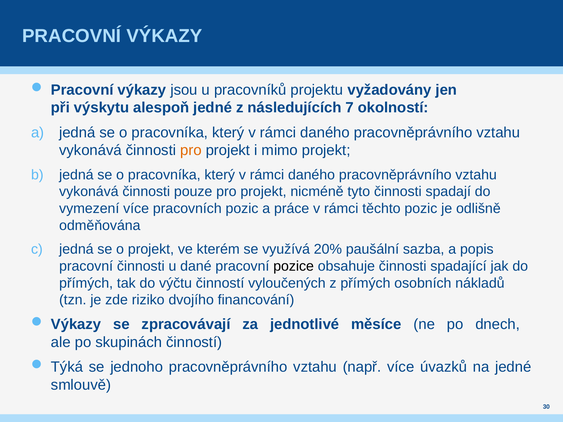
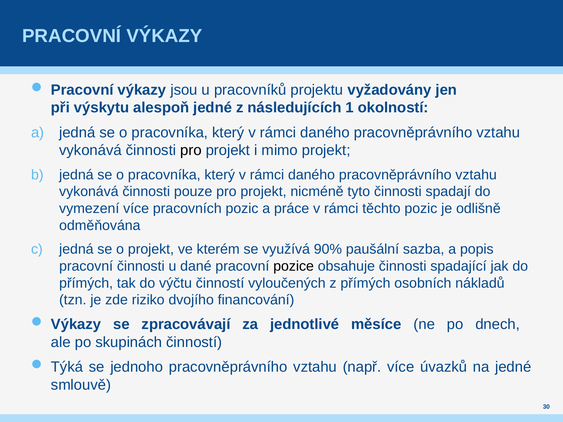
7: 7 -> 1
pro at (191, 150) colour: orange -> black
20%: 20% -> 90%
